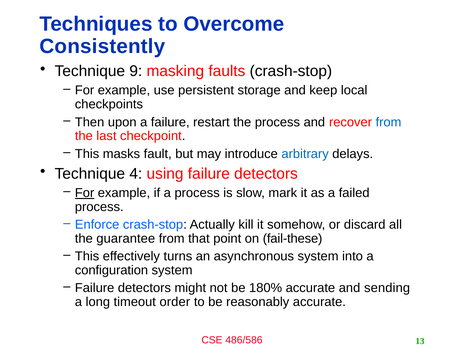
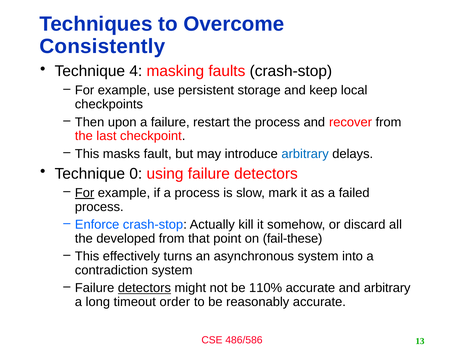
9: 9 -> 4
from at (389, 122) colour: blue -> black
4: 4 -> 0
guarantee: guarantee -> developed
configuration: configuration -> contradiction
detectors at (144, 288) underline: none -> present
180%: 180% -> 110%
and sending: sending -> arbitrary
